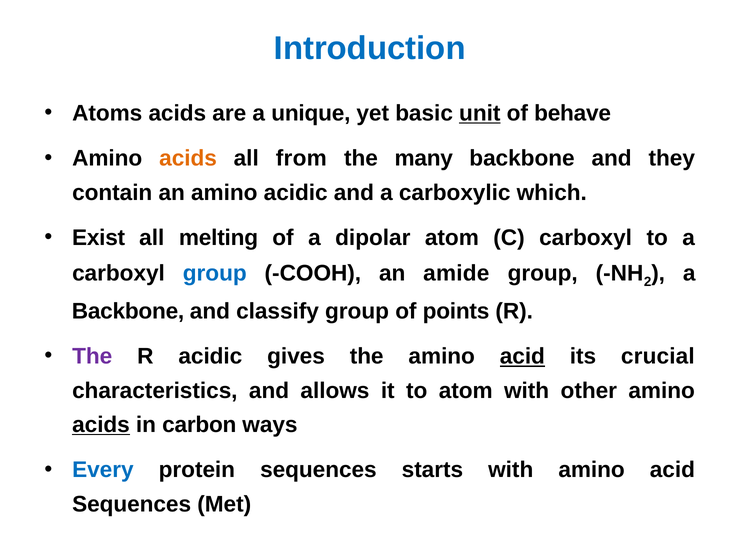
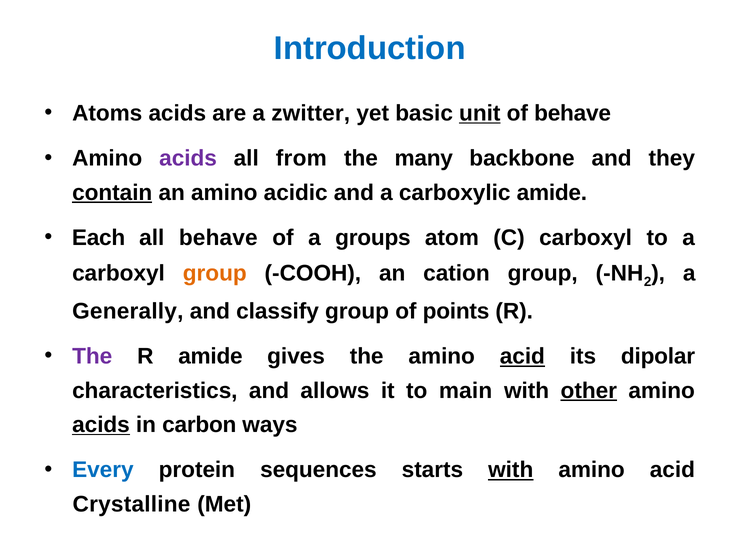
unique: unique -> zwitter
acids at (188, 159) colour: orange -> purple
contain underline: none -> present
carboxylic which: which -> amide
Exist: Exist -> Each
all melting: melting -> behave
dipolar: dipolar -> groups
group at (215, 273) colour: blue -> orange
amide: amide -> cation
Backbone at (128, 311): Backbone -> Generally
R acidic: acidic -> amide
crucial: crucial -> dipolar
to atom: atom -> main
other underline: none -> present
with at (511, 470) underline: none -> present
Sequences at (132, 504): Sequences -> Crystalline
